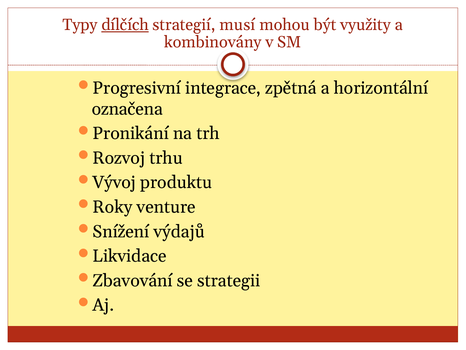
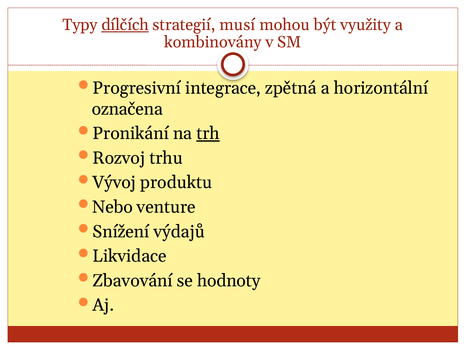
trh underline: none -> present
Roky: Roky -> Nebo
strategii: strategii -> hodnoty
